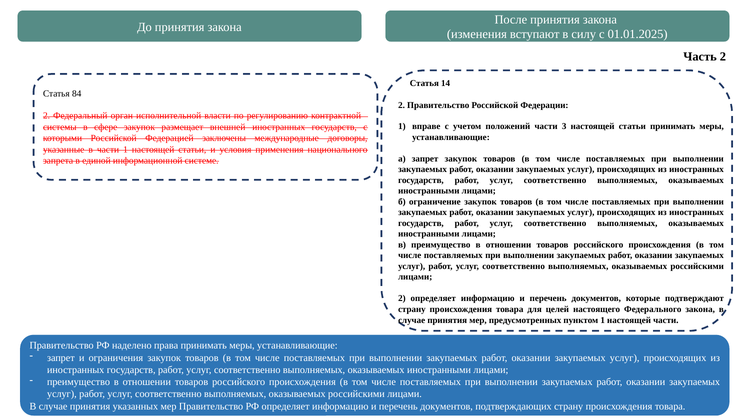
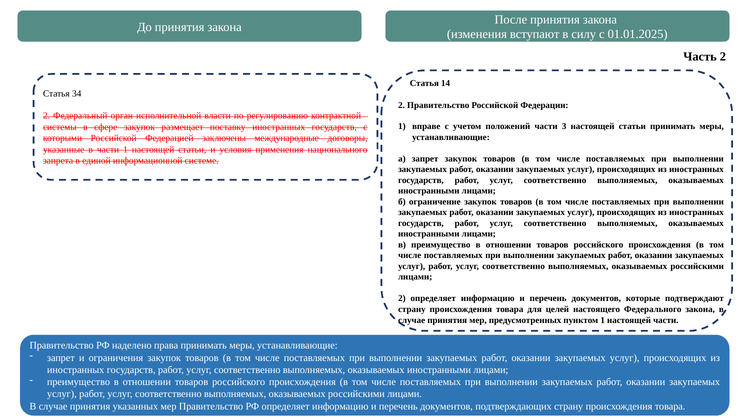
84: 84 -> 34
внешней: внешней -> поставку
